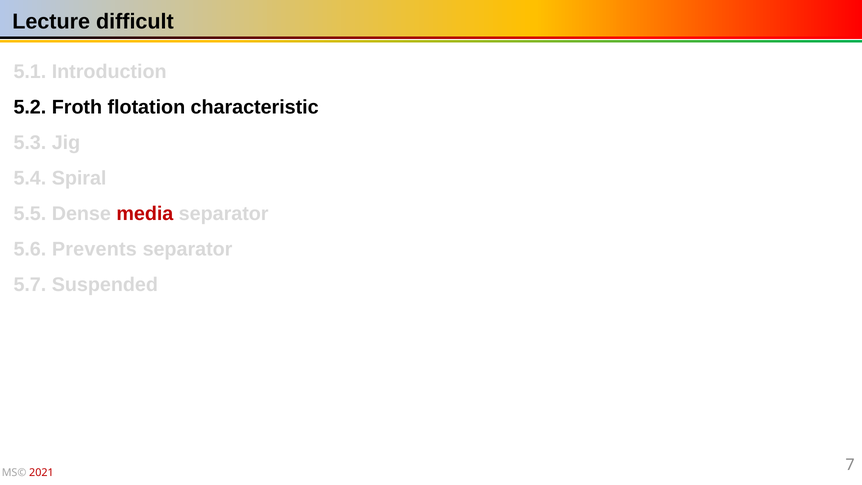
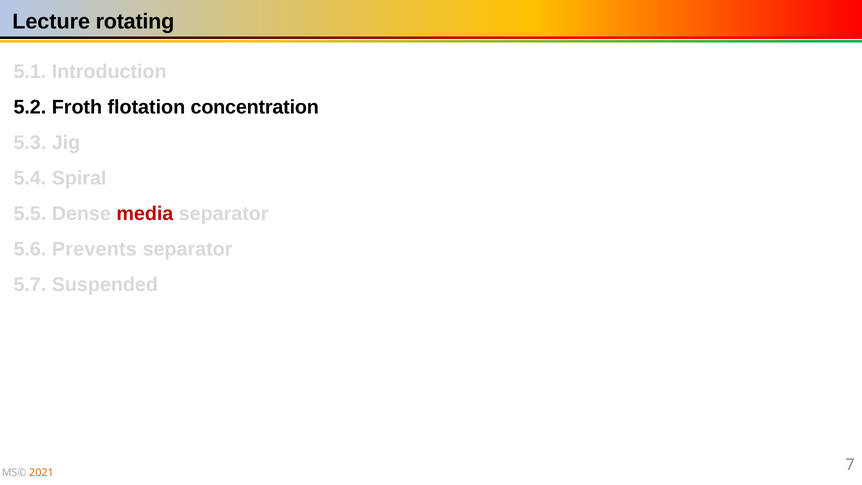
difficult: difficult -> rotating
characteristic: characteristic -> concentration
2021 colour: red -> orange
